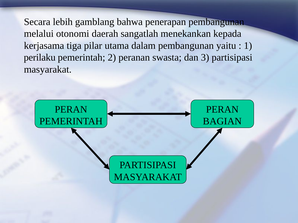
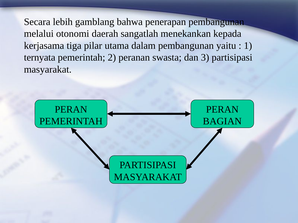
perilaku: perilaku -> ternyata
